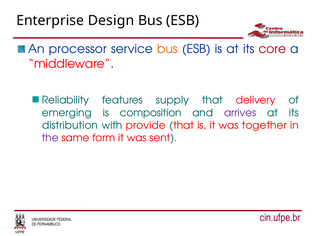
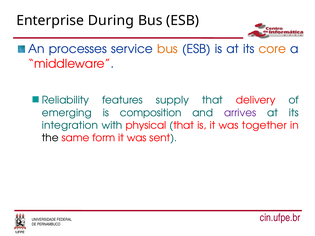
Design: Design -> During
processor: processor -> processes
core colour: red -> orange
distribution: distribution -> integration
provide: provide -> physical
the colour: purple -> black
